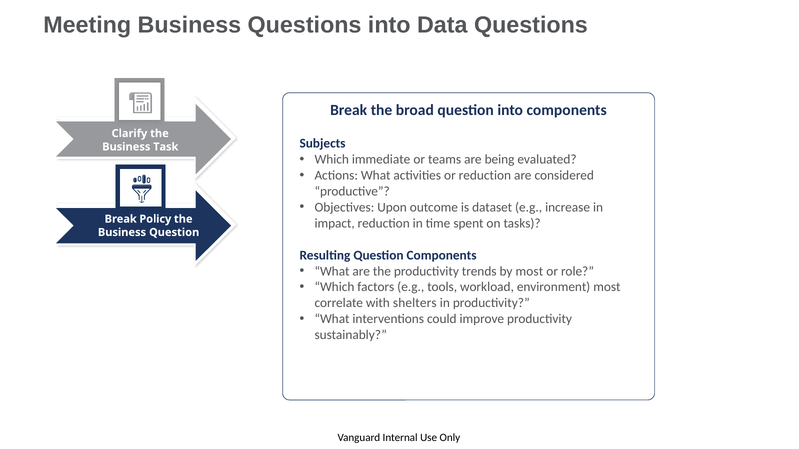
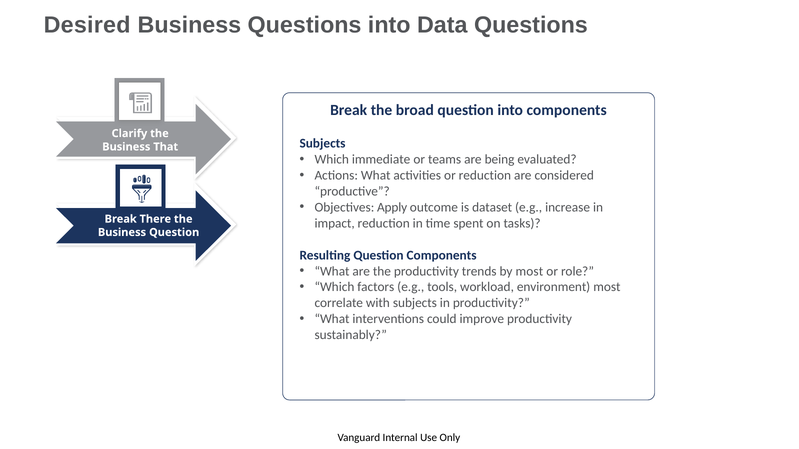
Meeting: Meeting -> Desired
Task: Task -> That
Upon: Upon -> Apply
Policy: Policy -> There
with shelters: shelters -> subjects
